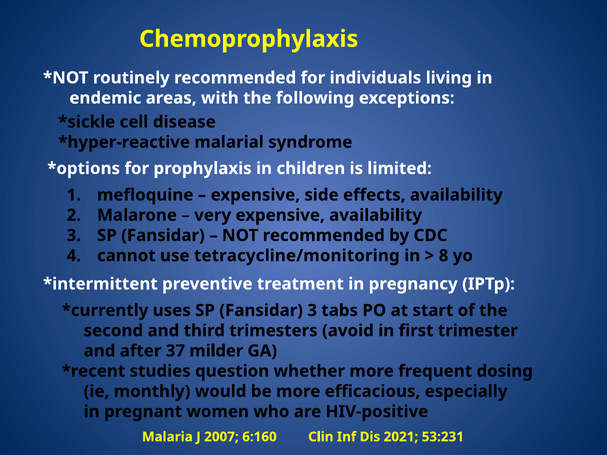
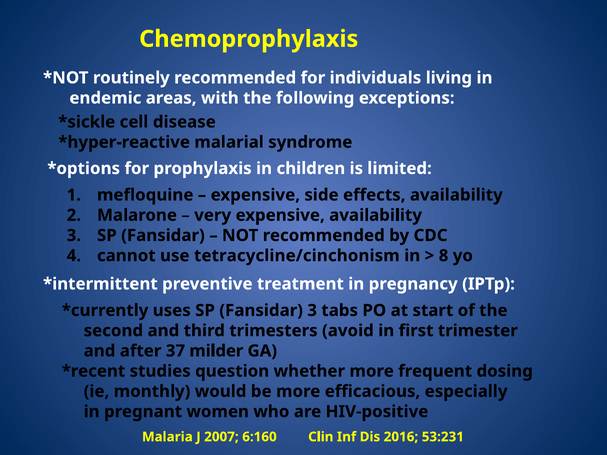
tetracycline/monitoring: tetracycline/monitoring -> tetracycline/cinchonism
2021: 2021 -> 2016
